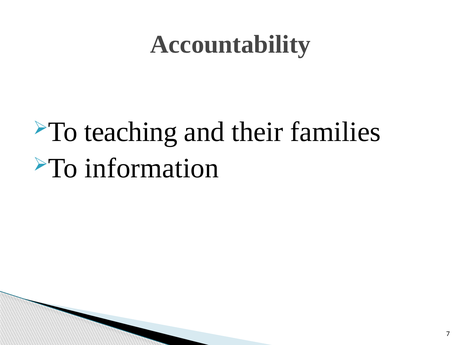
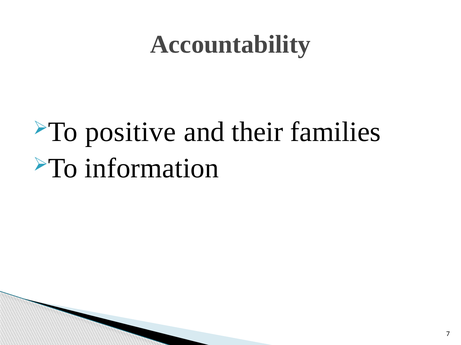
teaching: teaching -> positive
